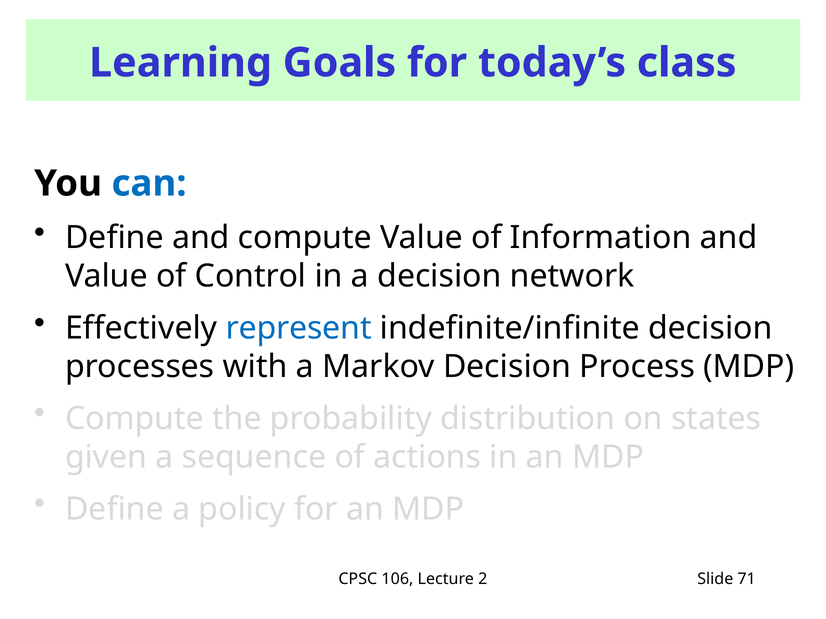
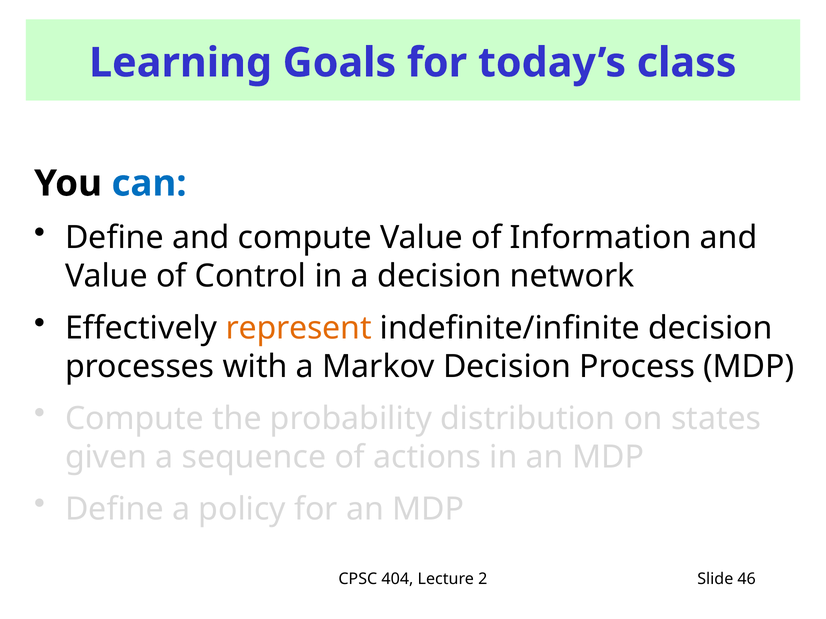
represent colour: blue -> orange
106: 106 -> 404
71: 71 -> 46
